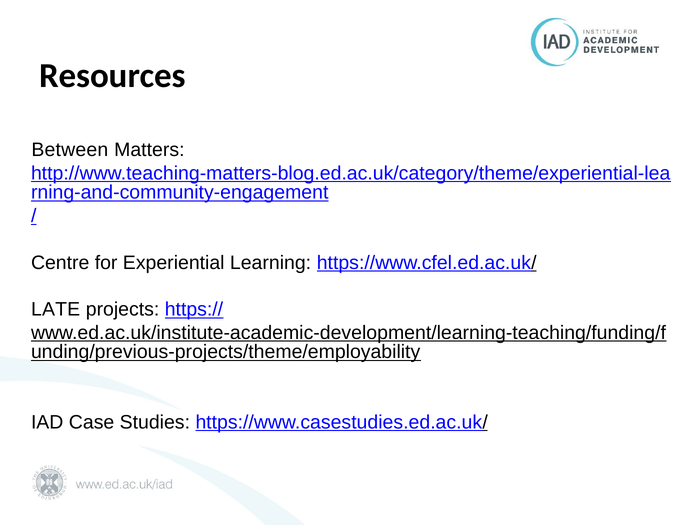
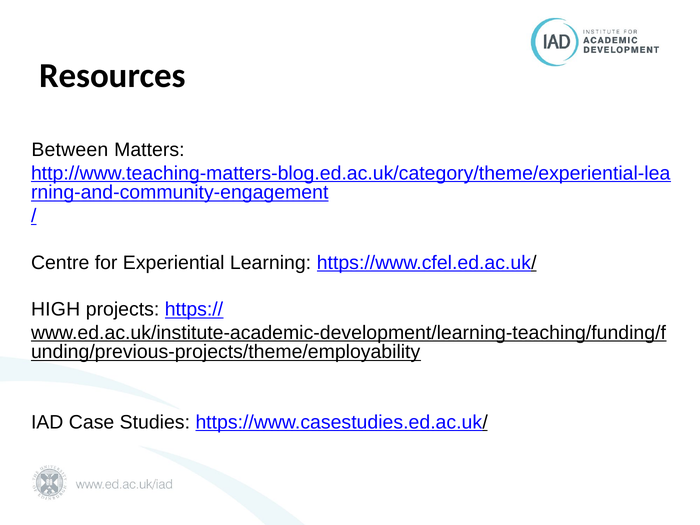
LATE: LATE -> HIGH
